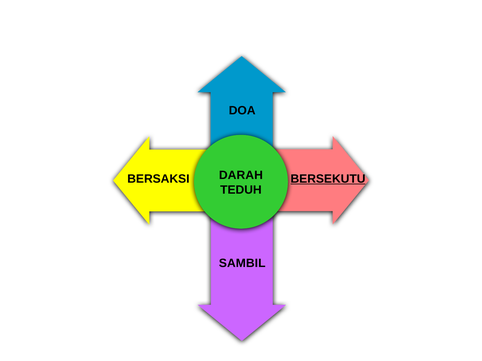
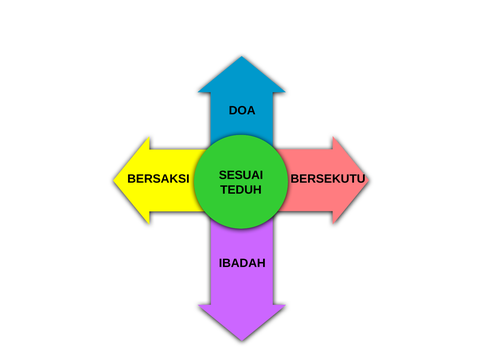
DARAH: DARAH -> SESUAI
BERSEKUTU underline: present -> none
SAMBIL: SAMBIL -> IBADAH
